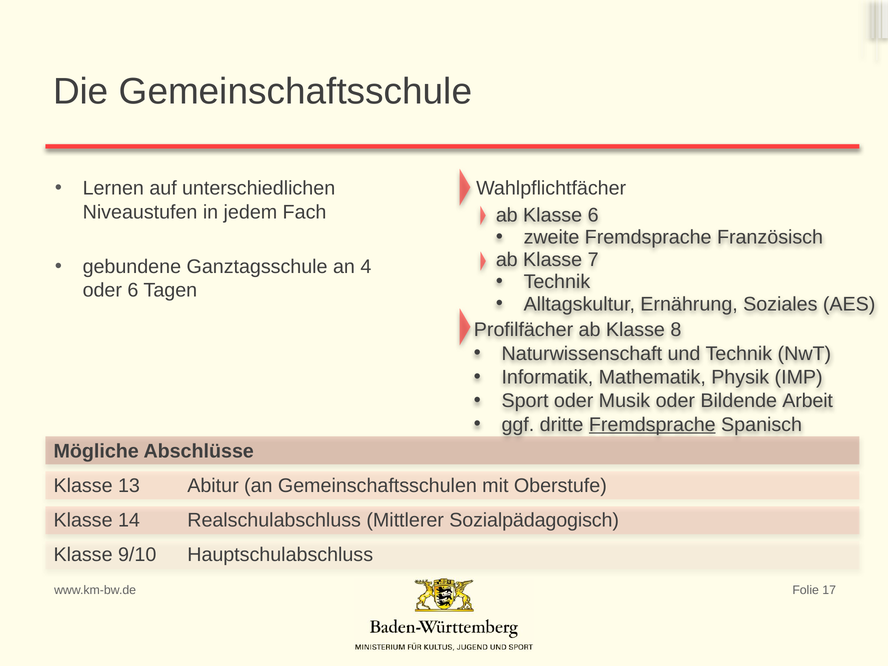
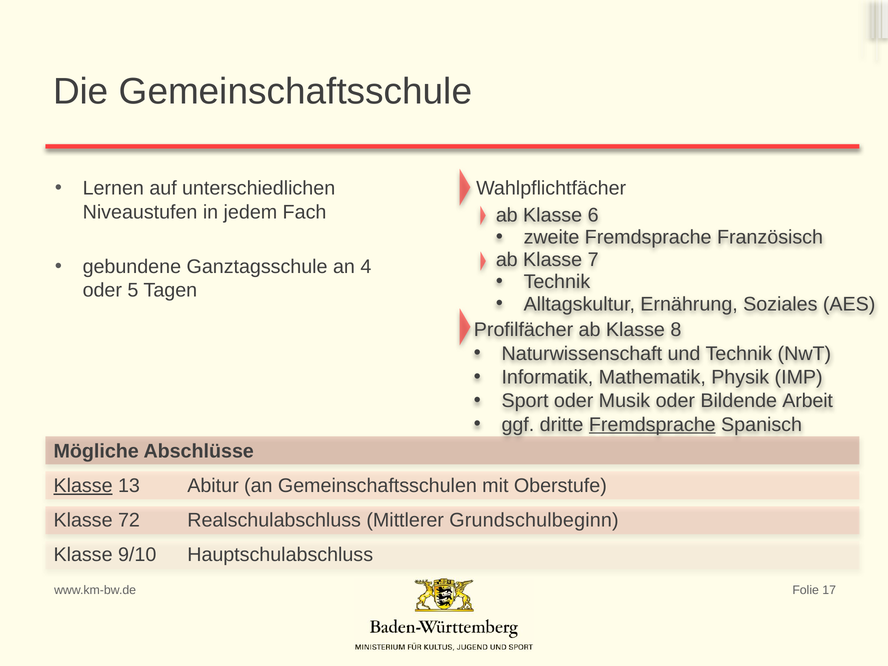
oder 6: 6 -> 5
Klasse at (83, 486) underline: none -> present
14: 14 -> 72
Sozialpädagogisch: Sozialpädagogisch -> Grundschulbeginn
